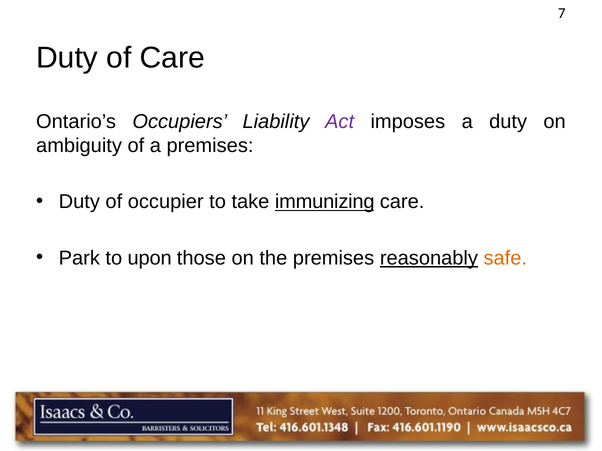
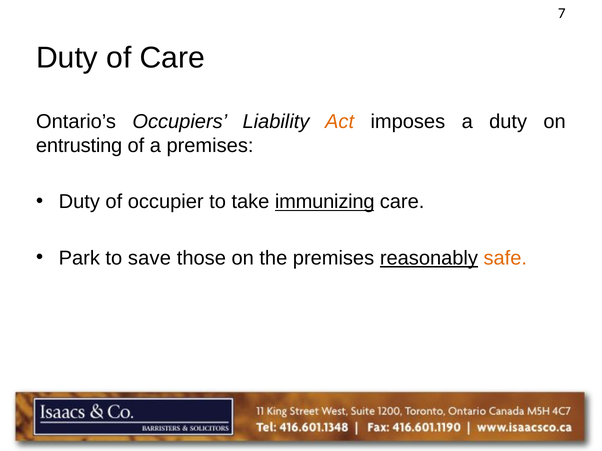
Act colour: purple -> orange
ambiguity: ambiguity -> entrusting
upon: upon -> save
